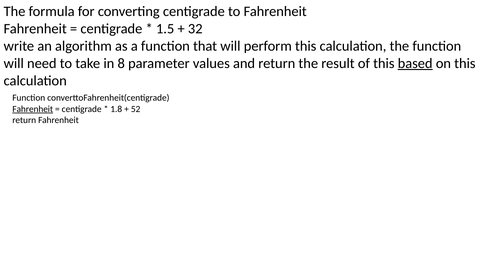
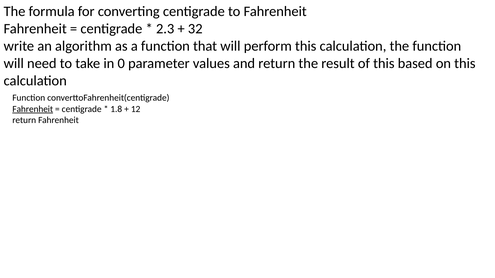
1.5: 1.5 -> 2.3
8: 8 -> 0
based underline: present -> none
52: 52 -> 12
